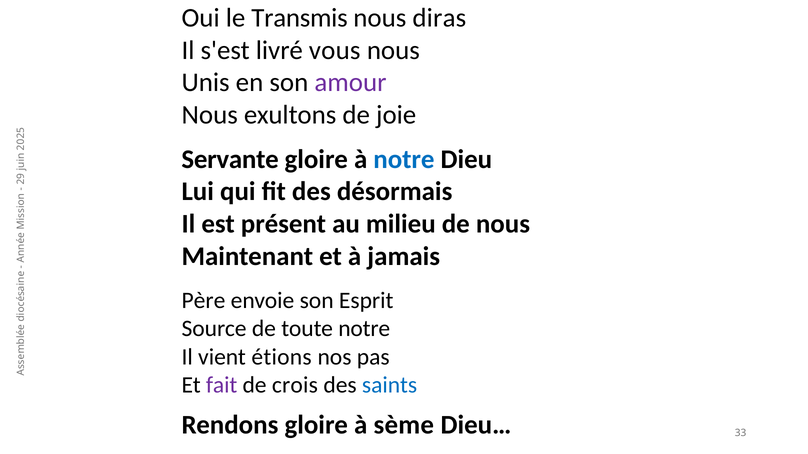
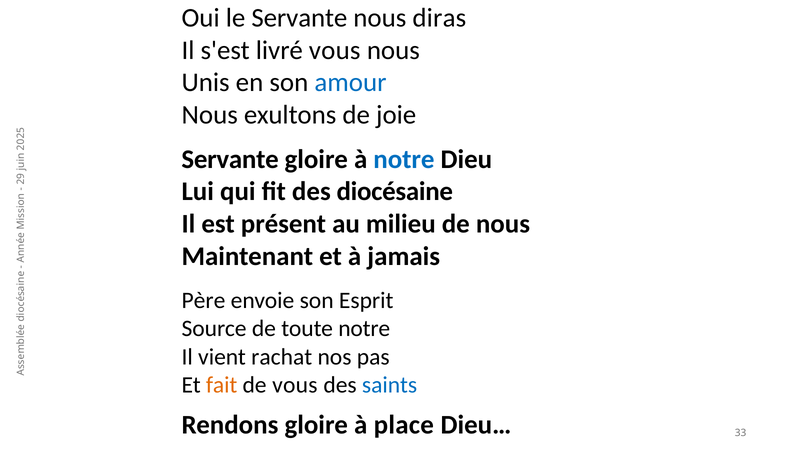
le Transmis: Transmis -> Servante
amour colour: purple -> blue
désormais: désormais -> diocésaine
étions: étions -> rachat
fait colour: purple -> orange
de crois: crois -> vous
sème: sème -> place
